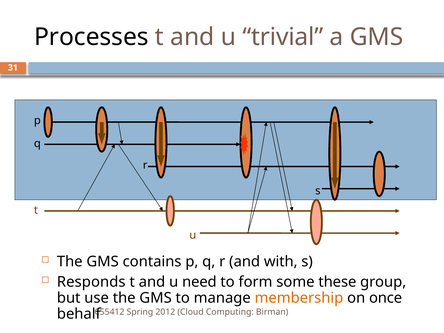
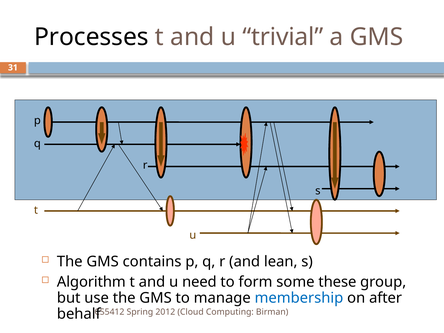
with: with -> lean
Responds: Responds -> Algorithm
membership colour: orange -> blue
once: once -> after
